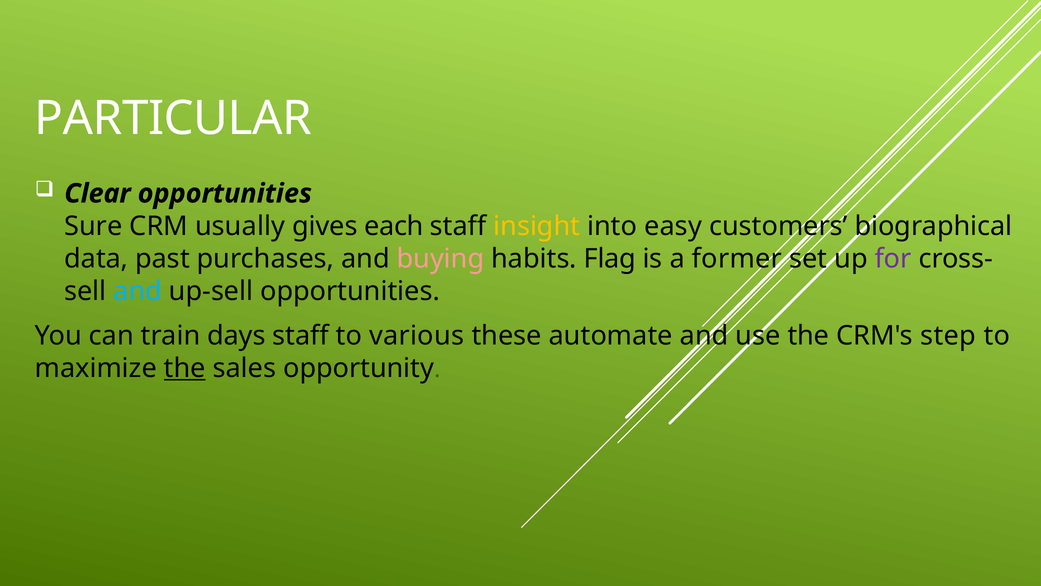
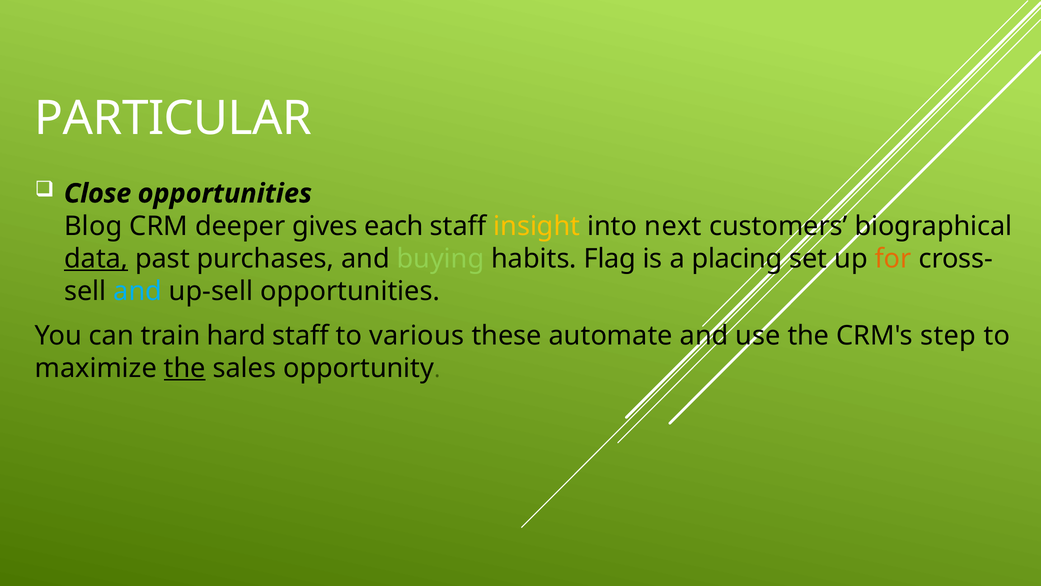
Clear: Clear -> Close
Sure: Sure -> Blog
usually: usually -> deeper
easy: easy -> next
data underline: none -> present
buying colour: pink -> light green
former: former -> placing
for colour: purple -> orange
days: days -> hard
